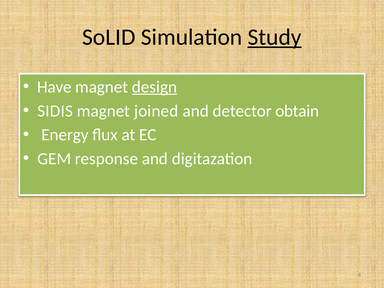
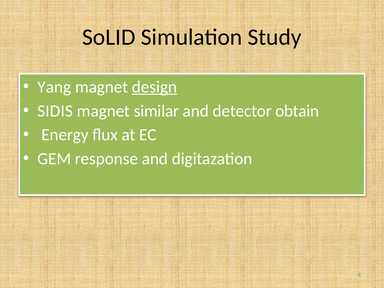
Study underline: present -> none
Have: Have -> Yang
joined: joined -> similar
